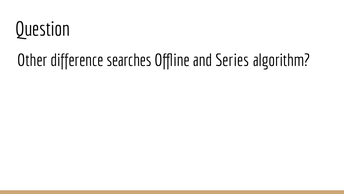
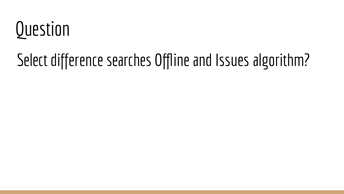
Other: Other -> Select
Series: Series -> Issues
